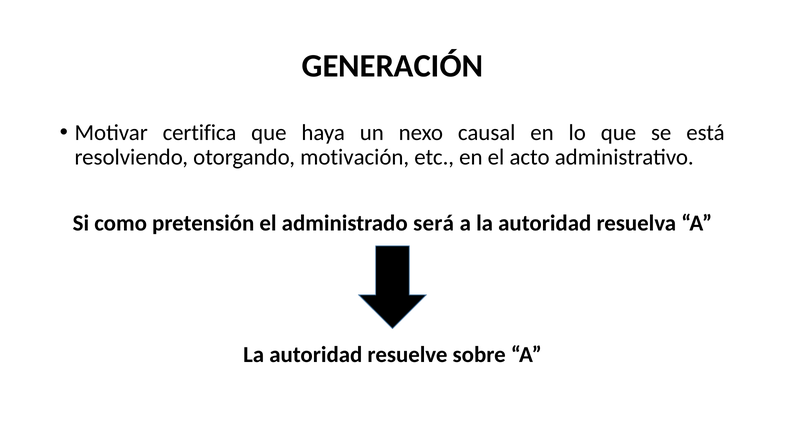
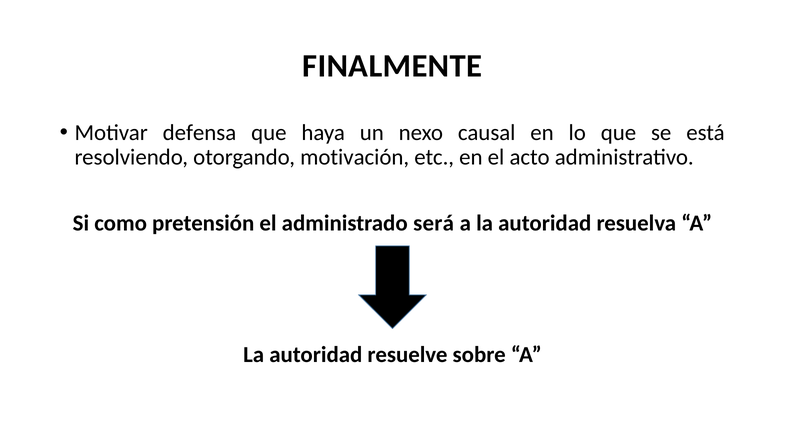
GENERACIÓN: GENERACIÓN -> FINALMENTE
certifica: certifica -> defensa
